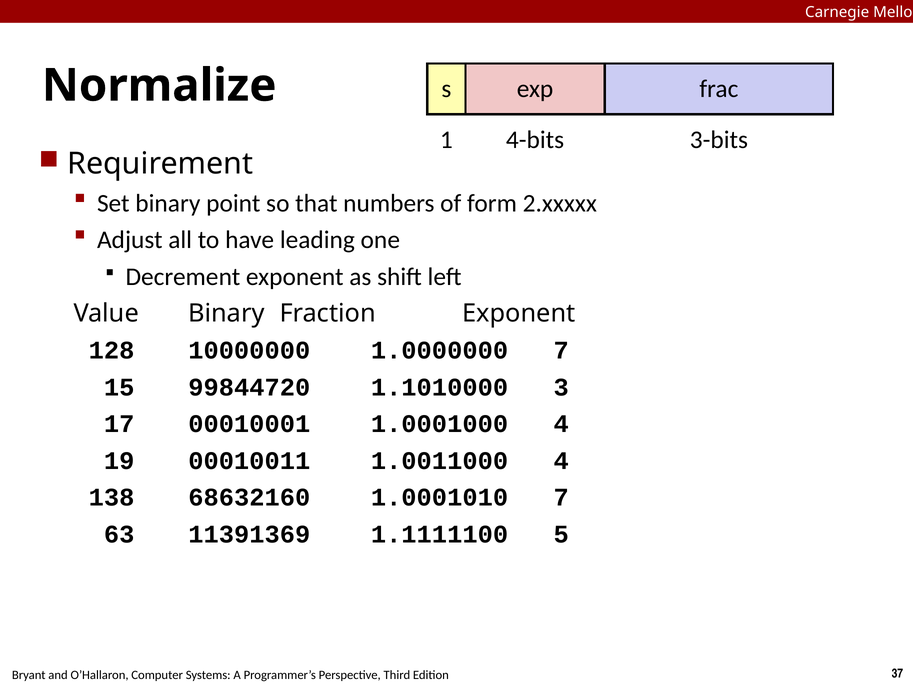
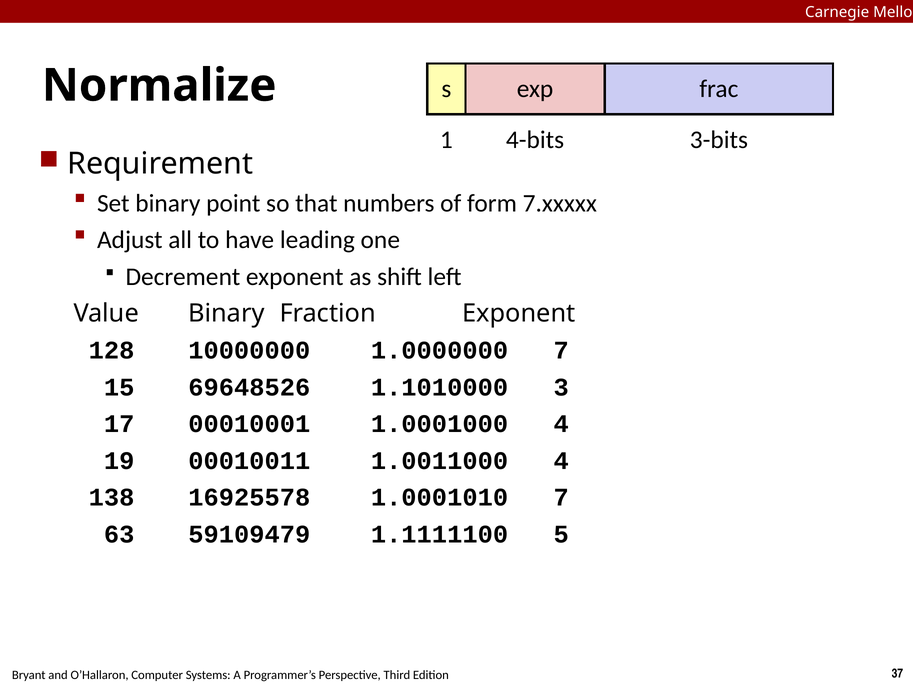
2.xxxxx: 2.xxxxx -> 7.xxxxx
99844720: 99844720 -> 69648526
68632160: 68632160 -> 16925578
11391369: 11391369 -> 59109479
